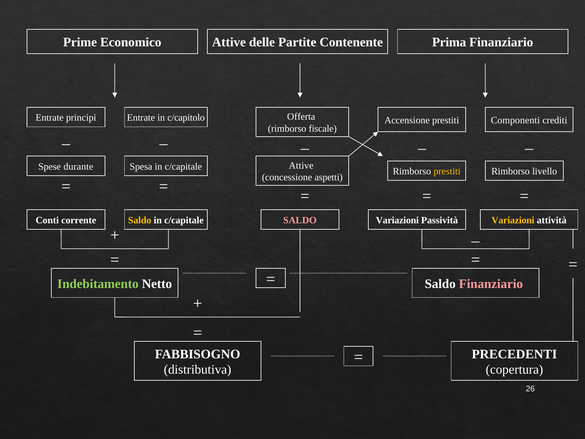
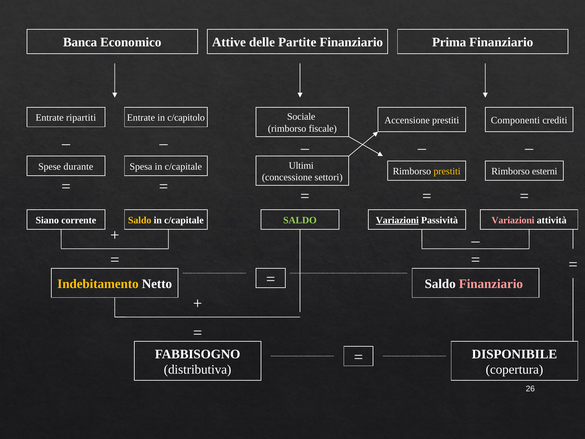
Prime: Prime -> Banca
Partite Contenente: Contenente -> Finanziario
Offerta: Offerta -> Sociale
principi: principi -> ripartiti
Attive at (301, 165): Attive -> Ultimi
livello: livello -> esterni
aspetti: aspetti -> settori
Conti: Conti -> Siano
SALDO at (300, 220) colour: pink -> light green
Variazioni at (397, 220) underline: none -> present
Variazioni at (513, 220) colour: yellow -> pink
Indebitamento colour: light green -> yellow
PRECEDENTI: PRECEDENTI -> DISPONIBILE
